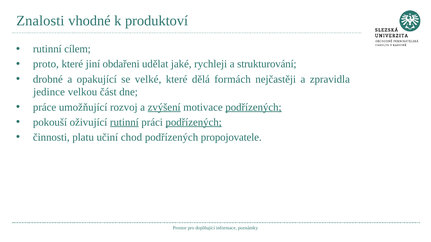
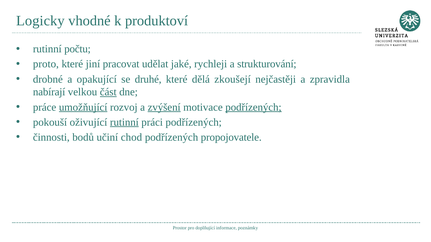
Znalosti: Znalosti -> Logicky
cílem: cílem -> počtu
obdařeni: obdařeni -> pracovat
velké: velké -> druhé
formách: formách -> zkoušejí
jedince: jedince -> nabírají
část underline: none -> present
umožňující underline: none -> present
podřízených at (194, 122) underline: present -> none
platu: platu -> bodů
